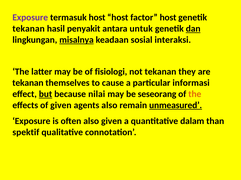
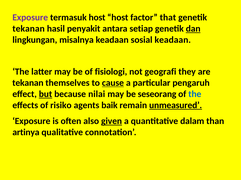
factor host: host -> that
untuk: untuk -> setiap
misalnya underline: present -> none
sosial interaksi: interaksi -> keadaan
not tekanan: tekanan -> geografi
cause underline: none -> present
informasi: informasi -> pengaruh
the at (195, 94) colour: orange -> blue
of given: given -> risiko
agents also: also -> baik
given at (112, 122) underline: none -> present
spektif: spektif -> artinya
